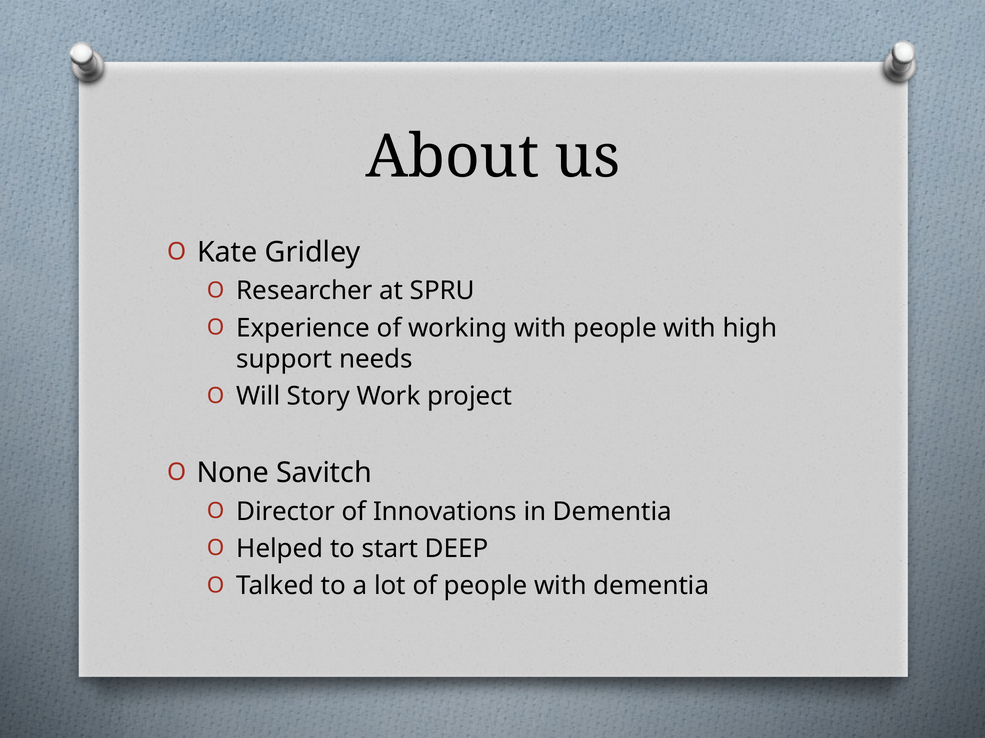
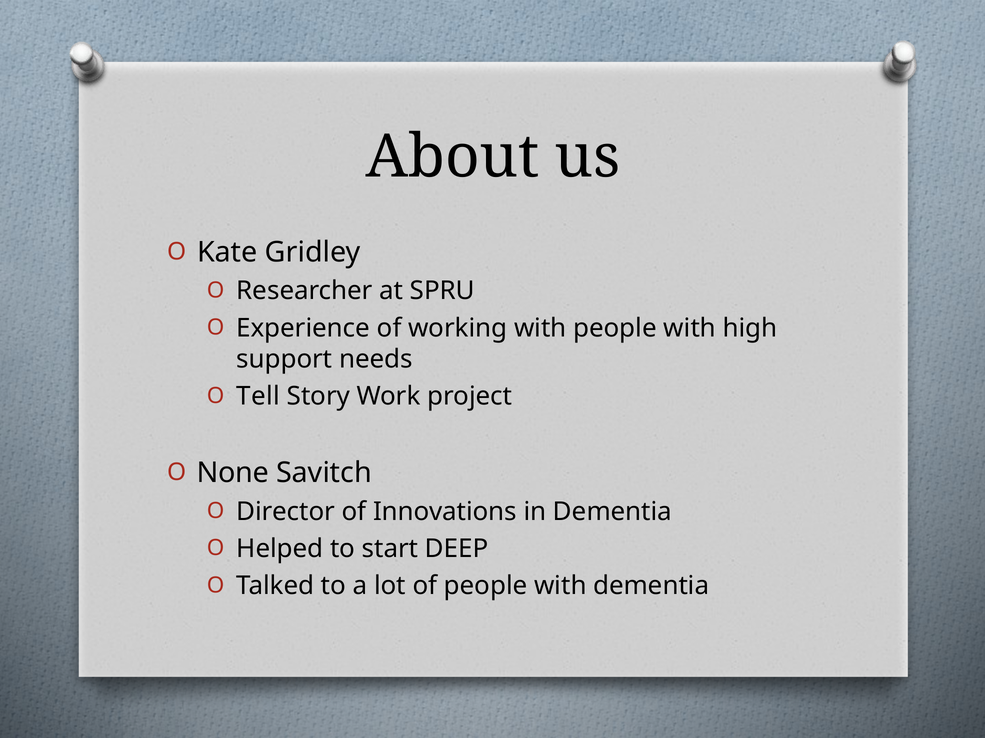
Will: Will -> Tell
